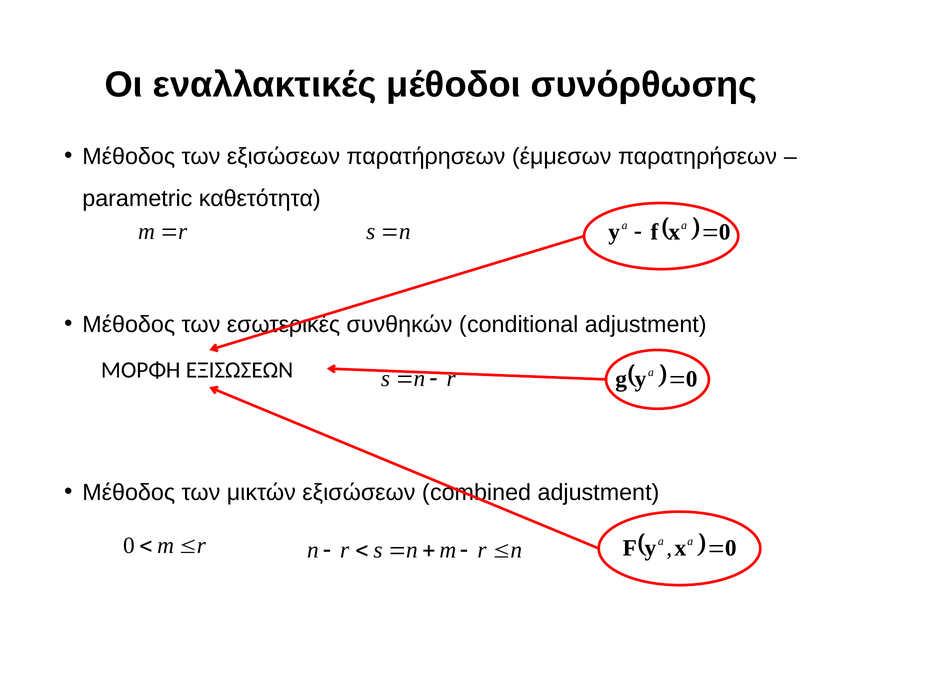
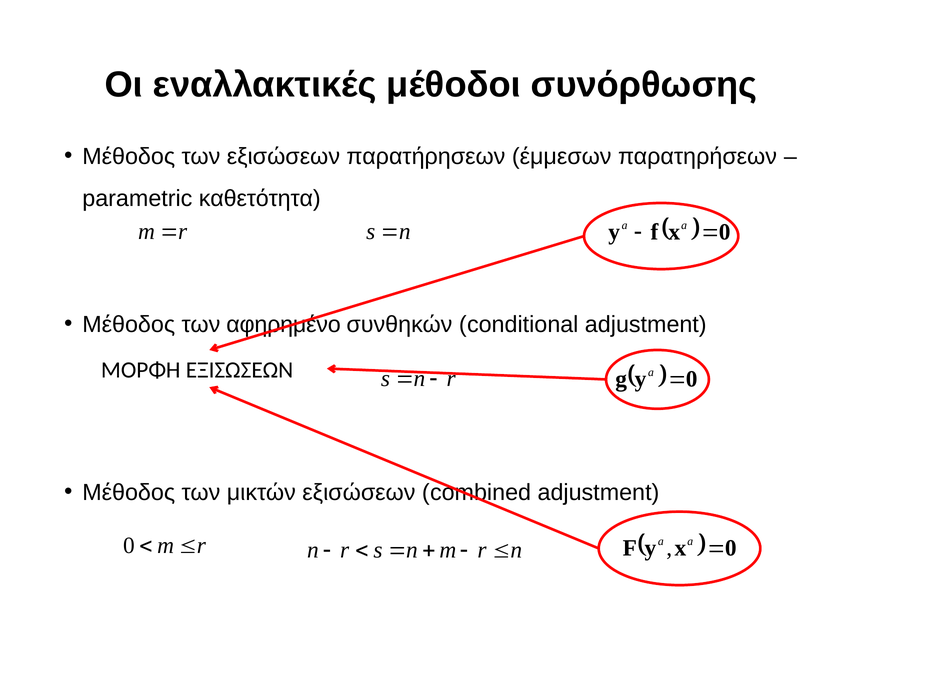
εσωτερικές: εσωτερικές -> αφηρημένο
